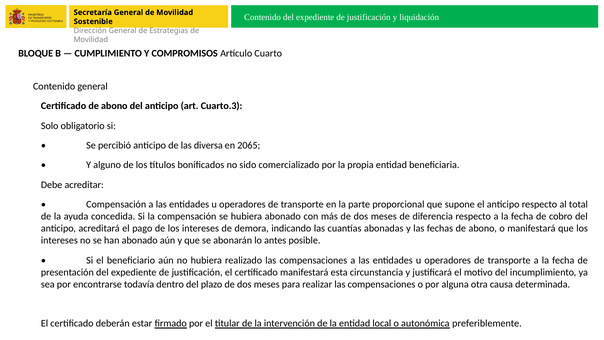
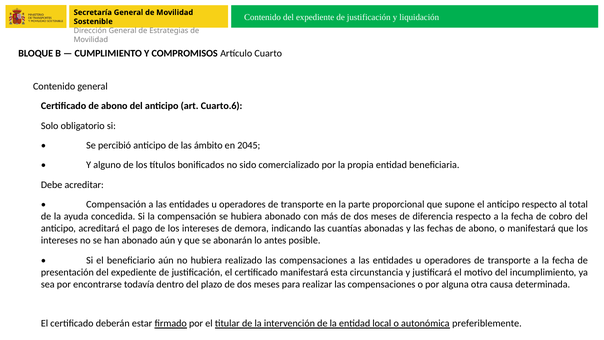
Cuarto.3: Cuarto.3 -> Cuarto.6
diversa: diversa -> ámbito
2065: 2065 -> 2045
